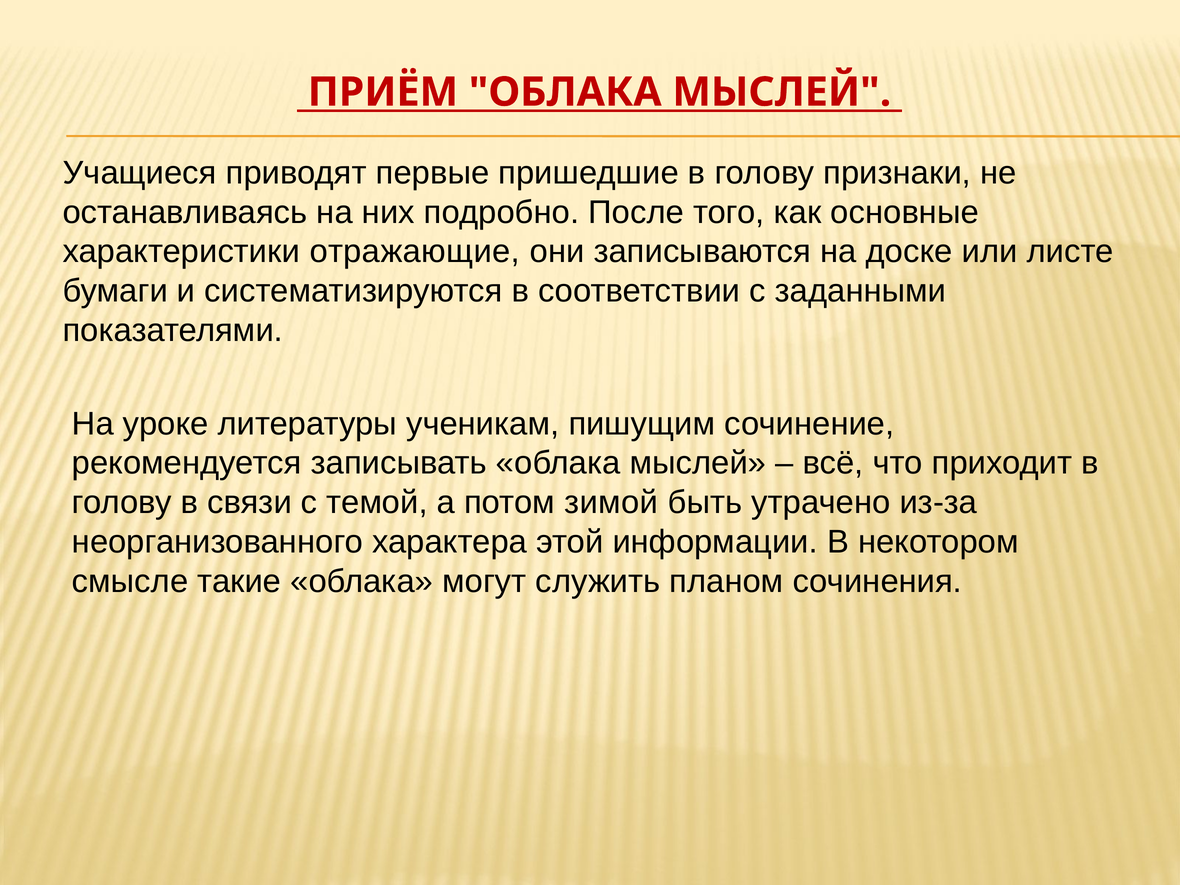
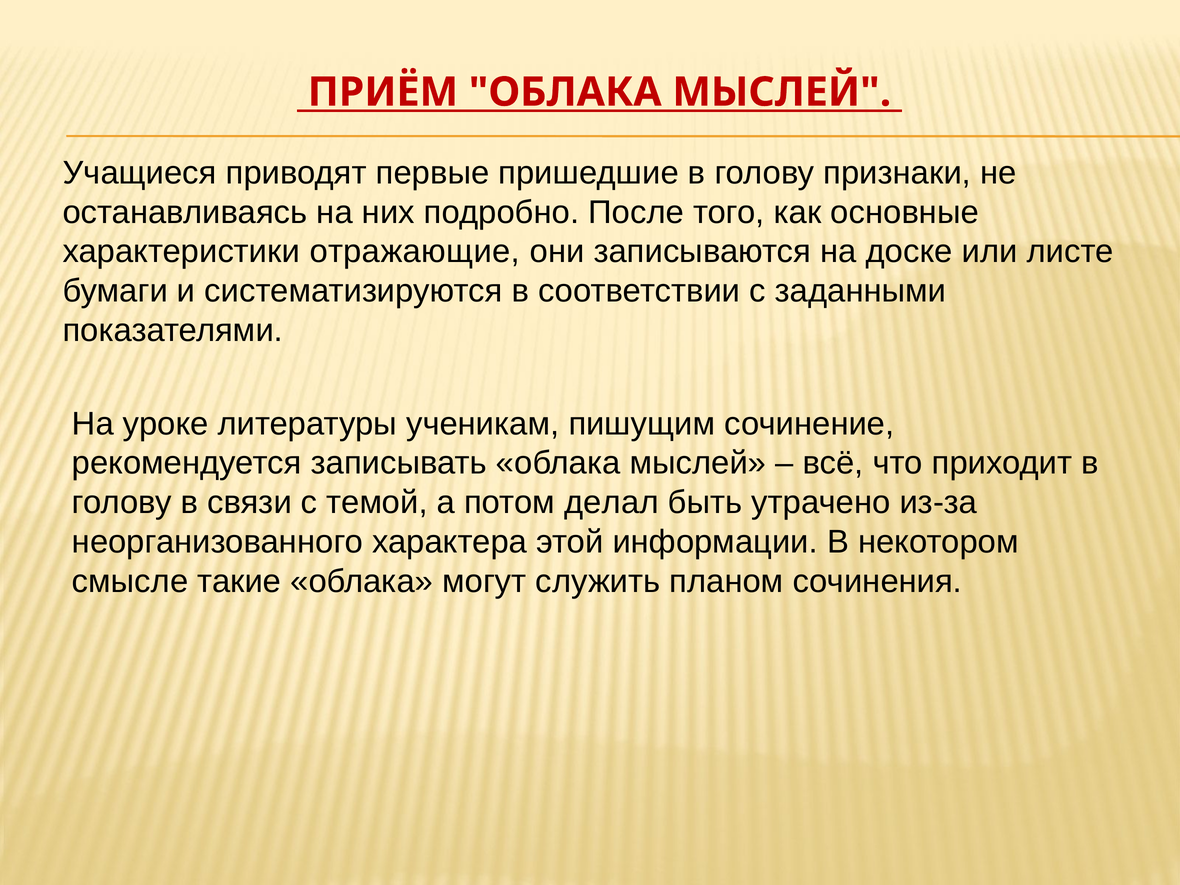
зимой: зимой -> делал
